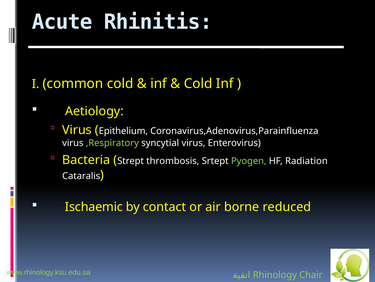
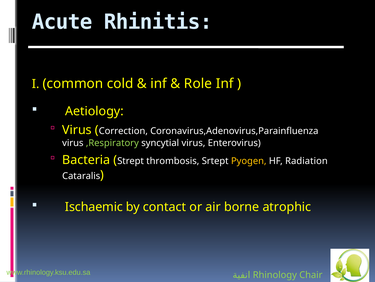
Cold at (198, 83): Cold -> Role
Epithelium: Epithelium -> Correction
Pyogen colour: light green -> yellow
reduced: reduced -> atrophic
